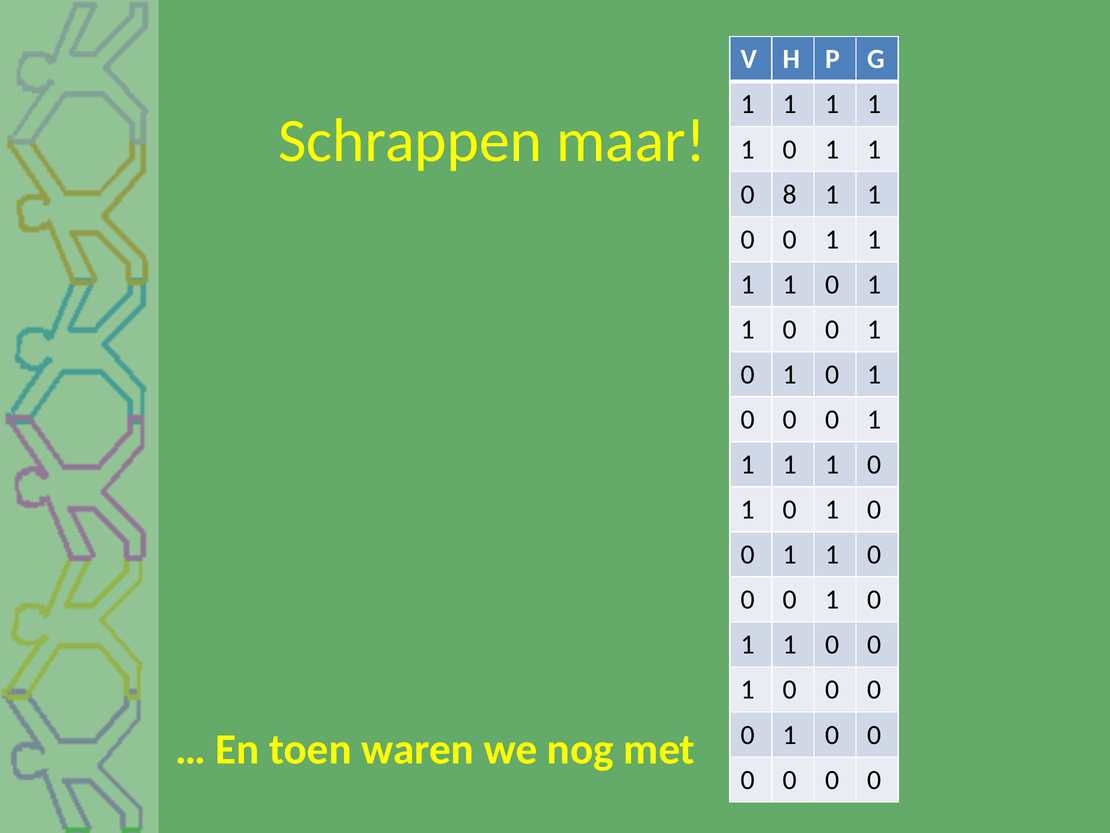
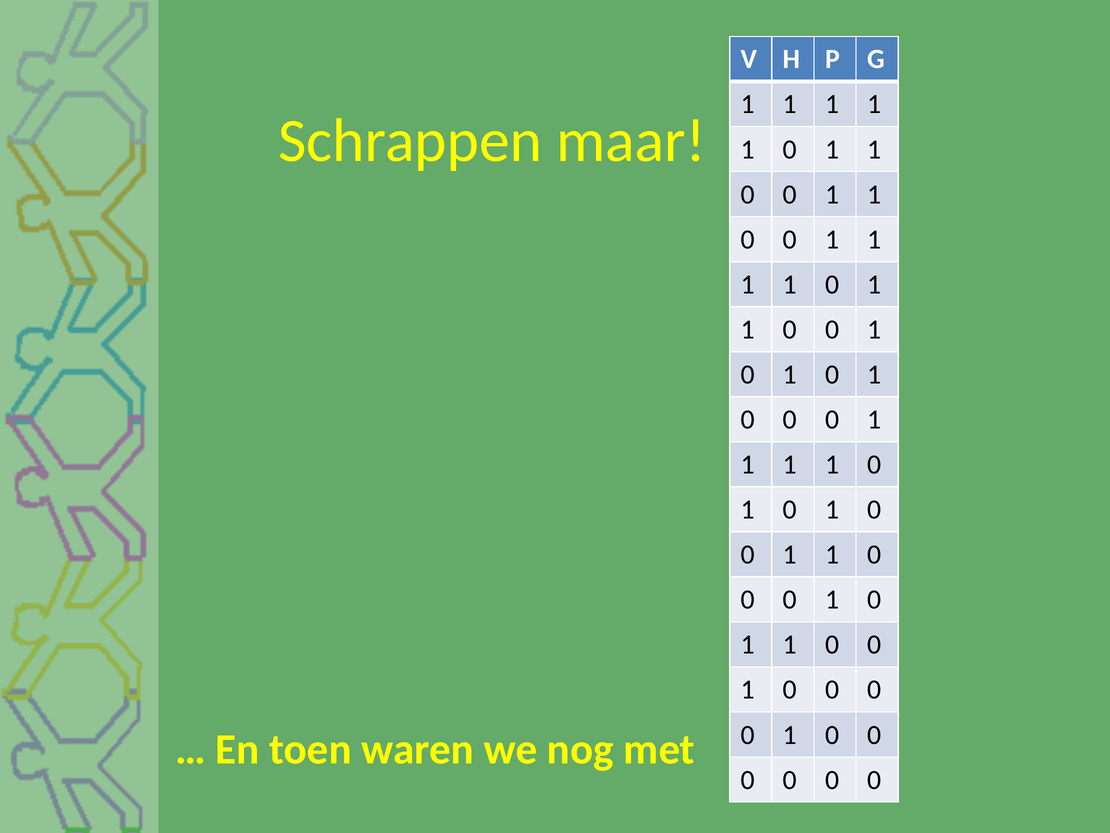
8 at (790, 194): 8 -> 0
